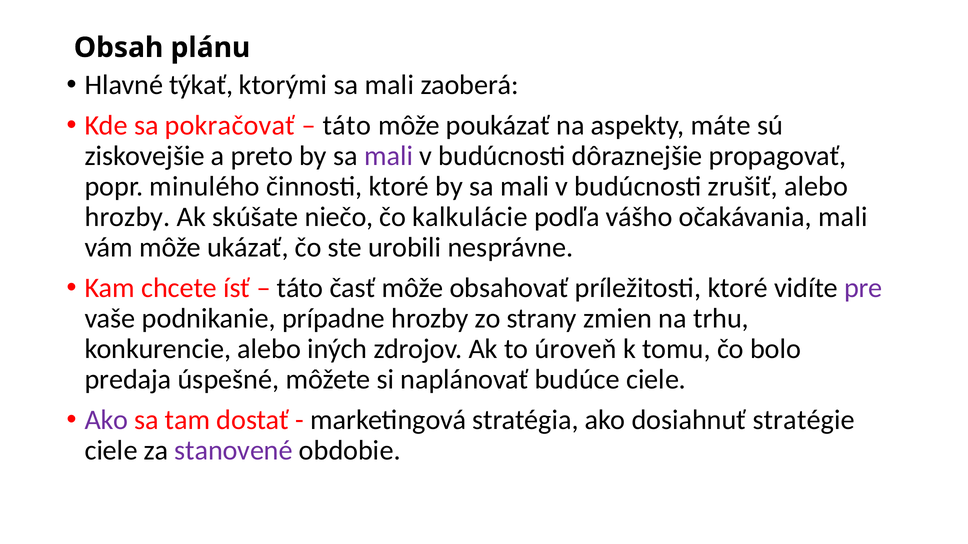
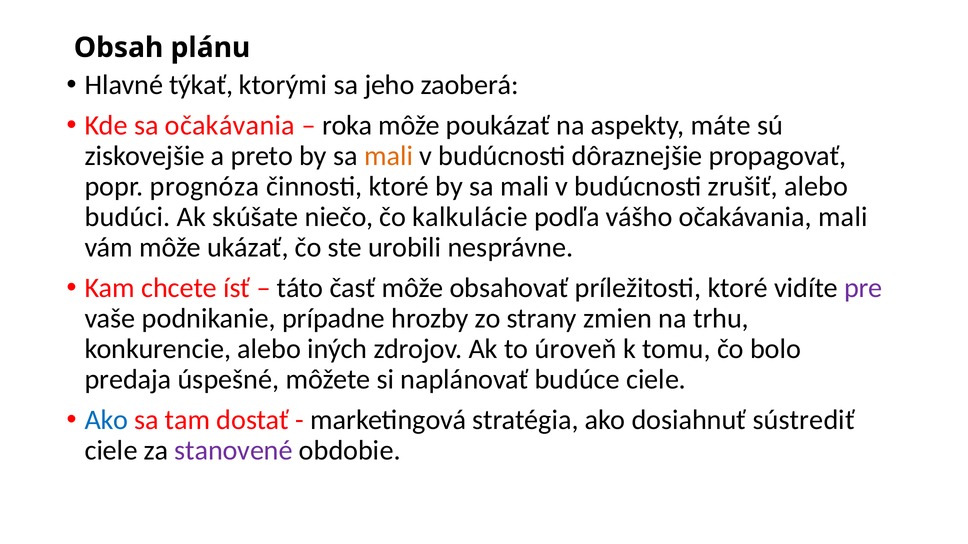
ktorými sa mali: mali -> jeho
sa pokračovať: pokračovať -> očakávania
táto at (347, 126): táto -> roka
mali at (389, 156) colour: purple -> orange
minulého: minulého -> prognóza
hrozby at (128, 217): hrozby -> budúci
Ako at (106, 420) colour: purple -> blue
stratégie: stratégie -> sústrediť
